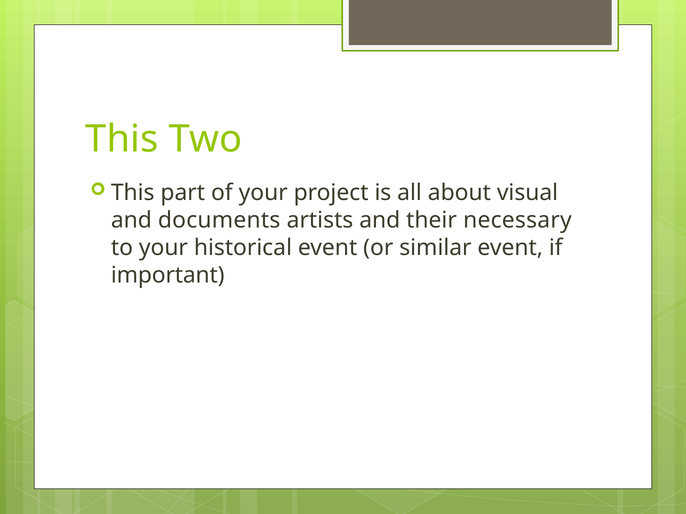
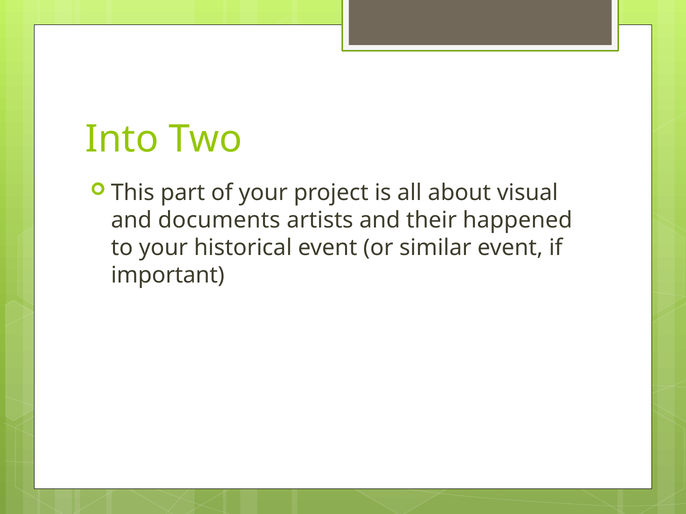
This at (122, 139): This -> Into
necessary: necessary -> happened
